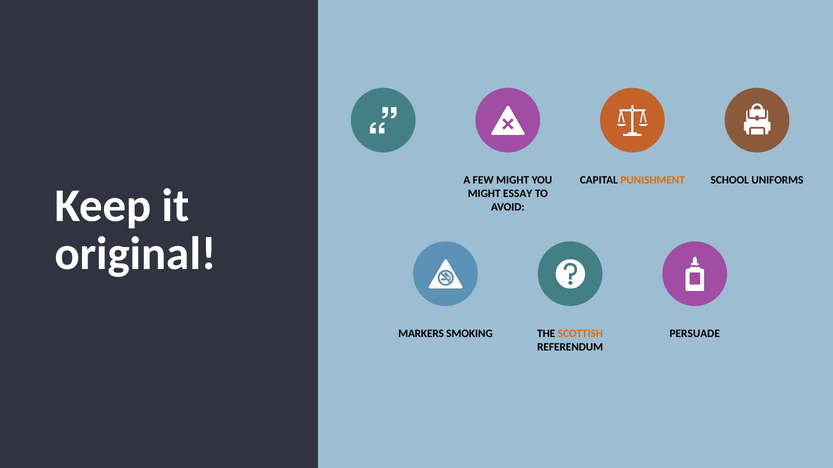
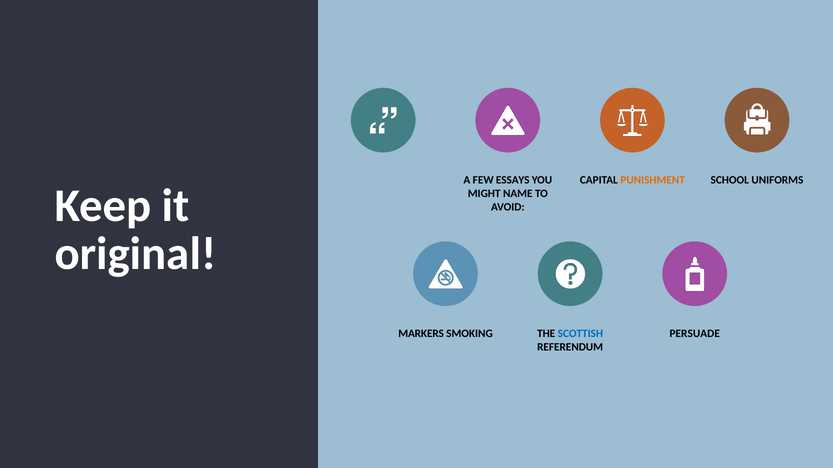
FEW MIGHT: MIGHT -> ESSAYS
ESSAY: ESSAY -> NAME
SCOTTISH colour: orange -> blue
